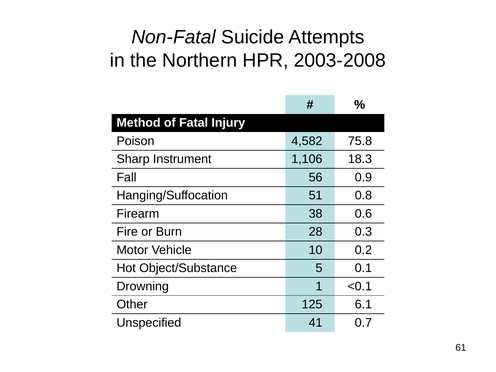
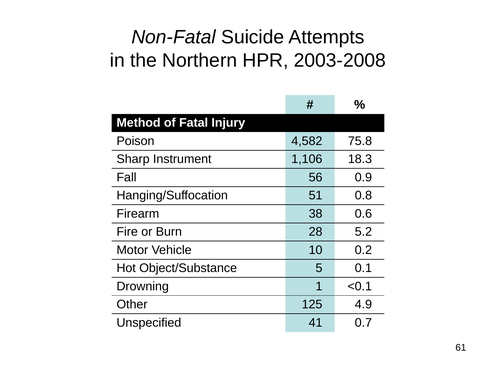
0.3: 0.3 -> 5.2
6.1: 6.1 -> 4.9
